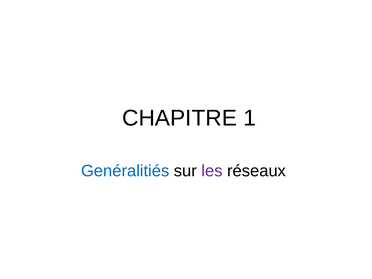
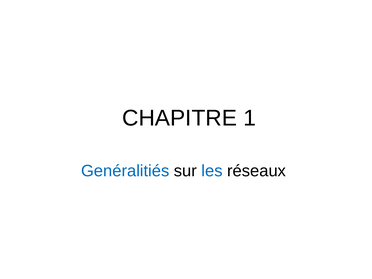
les colour: purple -> blue
